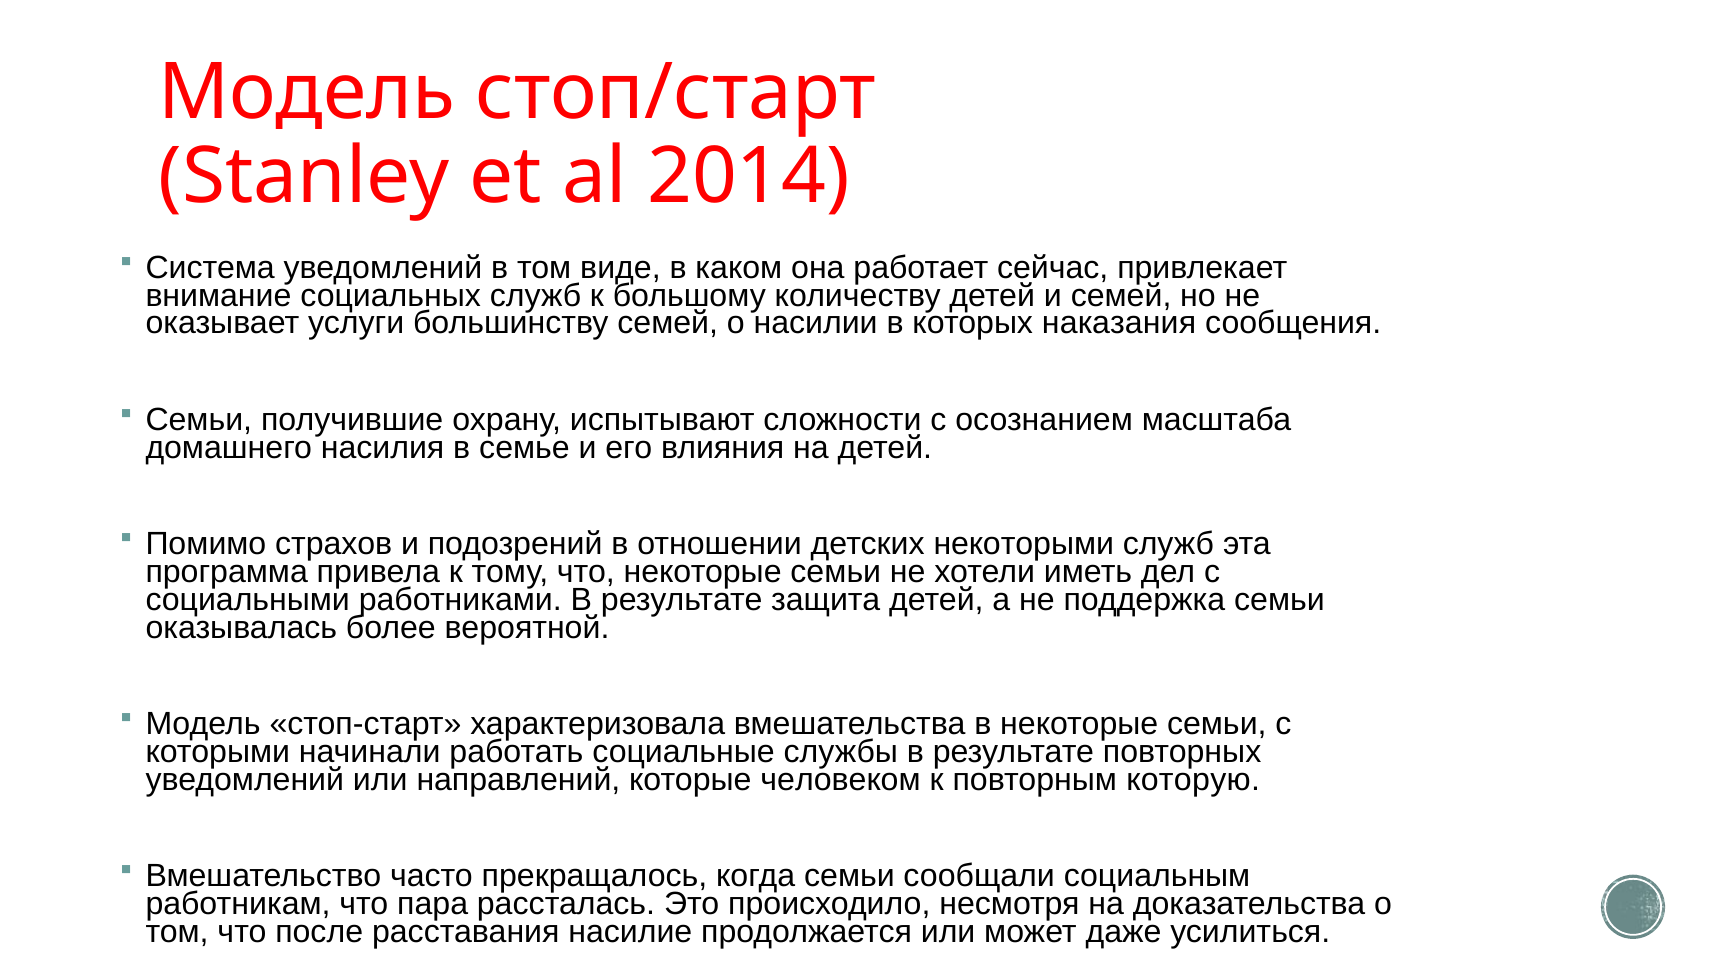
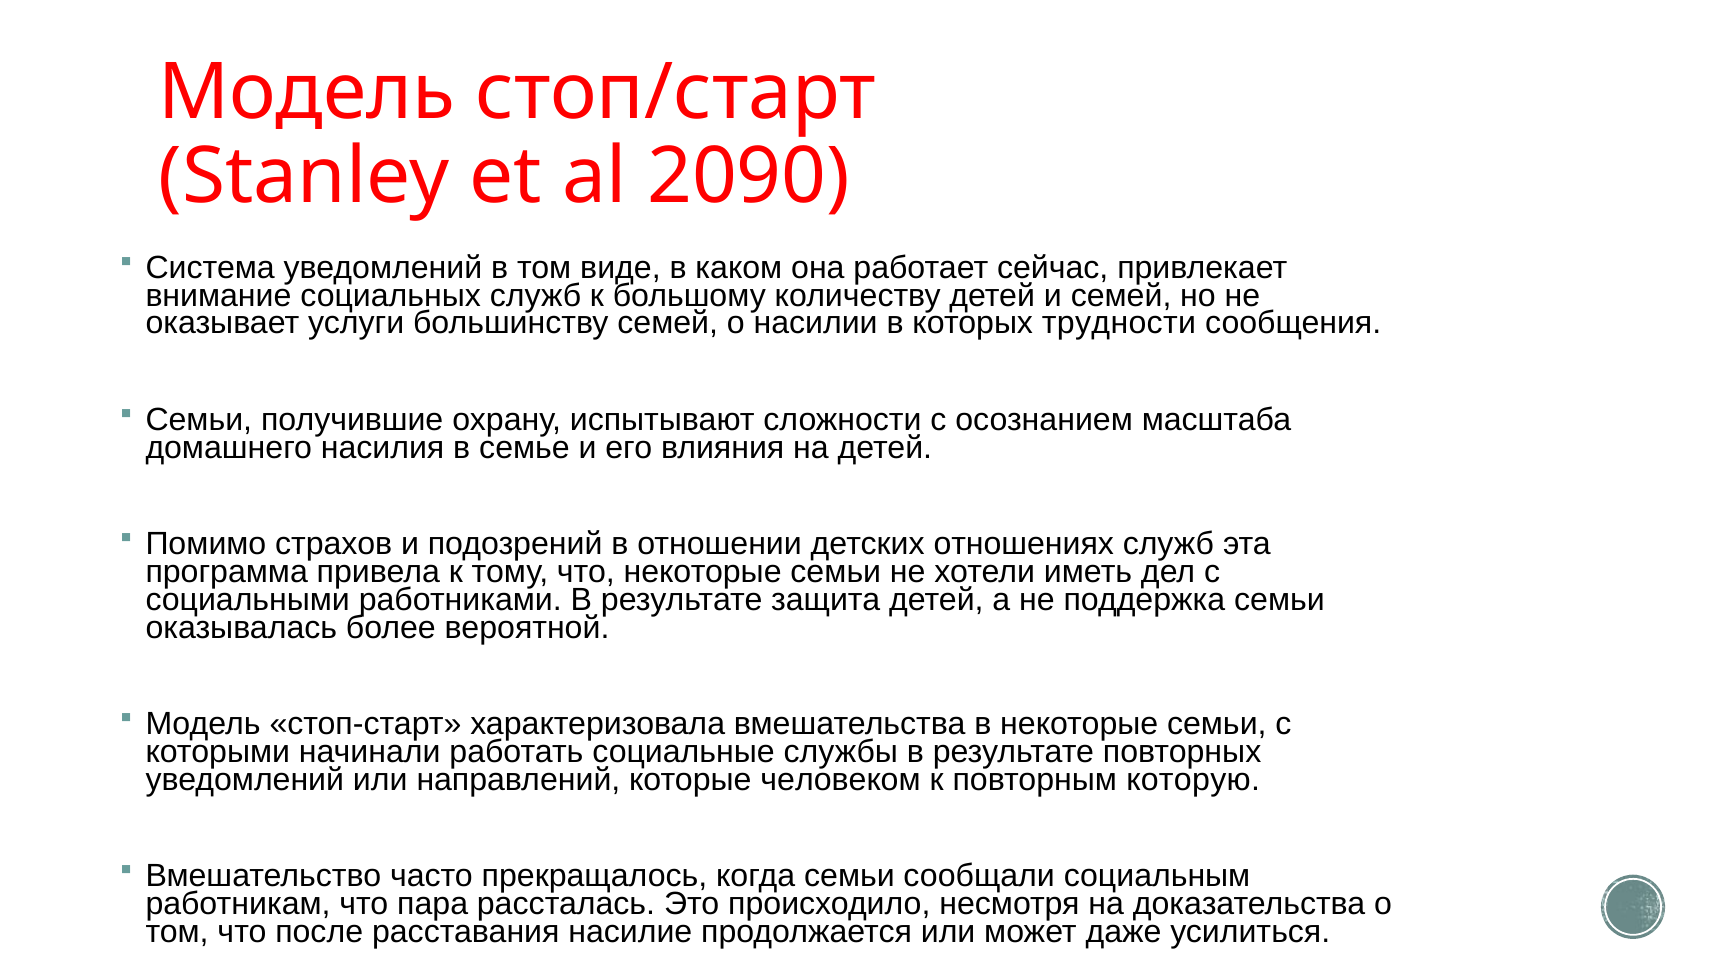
2014: 2014 -> 2090
наказания: наказания -> трудности
некоторыми: некоторыми -> отношениях
